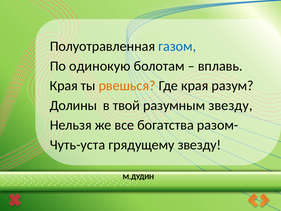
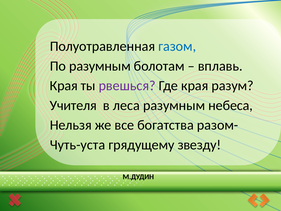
По одинокую: одинокую -> разумным
рвешься colour: orange -> purple
Долины: Долины -> Учителя
твой: твой -> леса
разумным звезду: звезду -> небеса
